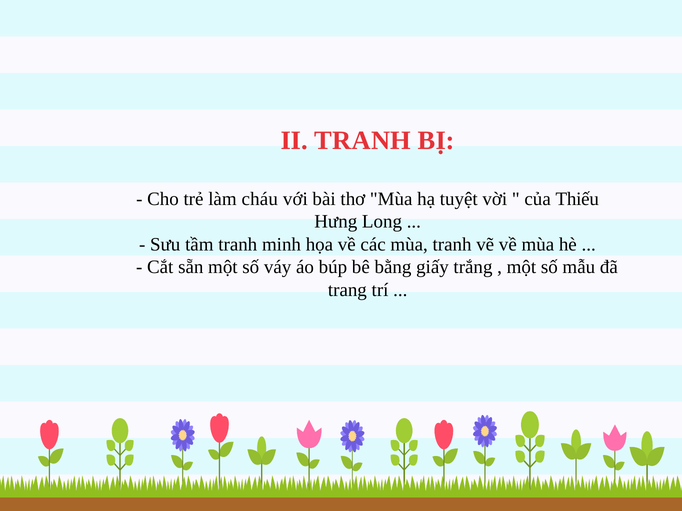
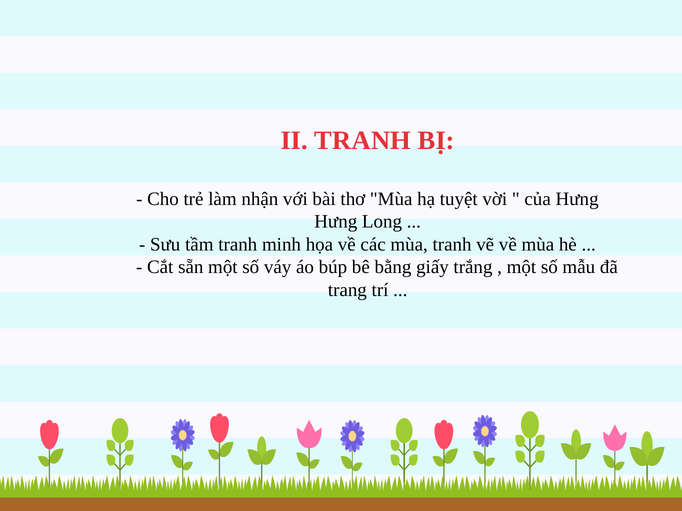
cháu: cháu -> nhận
của Thiếu: Thiếu -> Hưng
